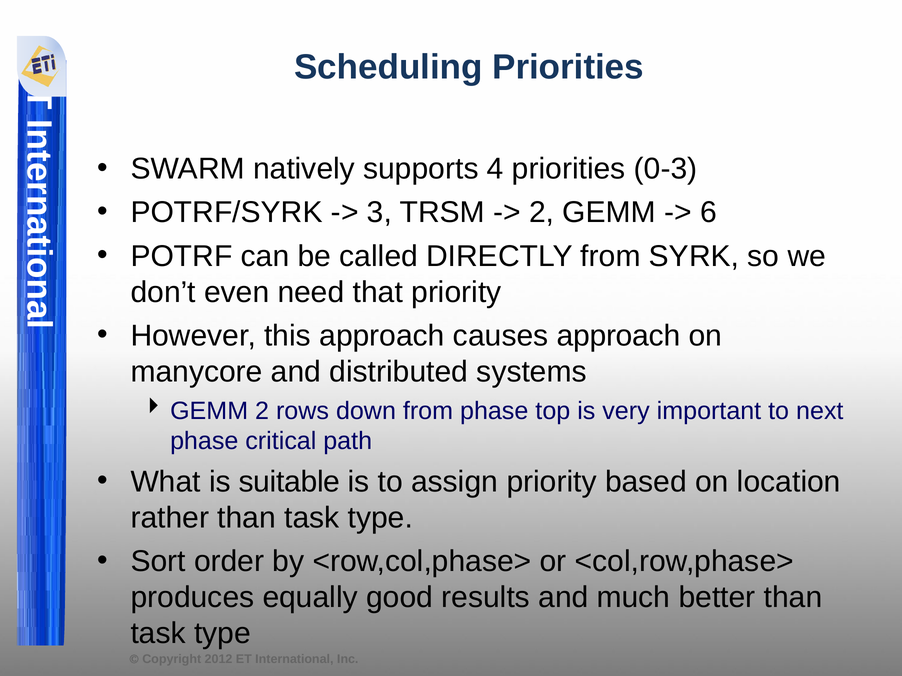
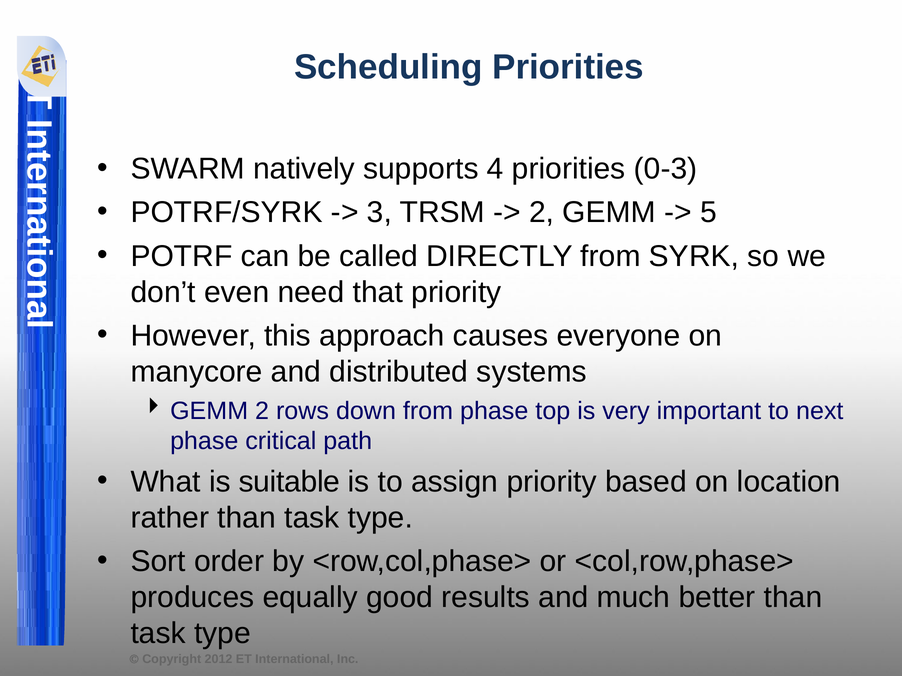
6: 6 -> 5
causes approach: approach -> everyone
